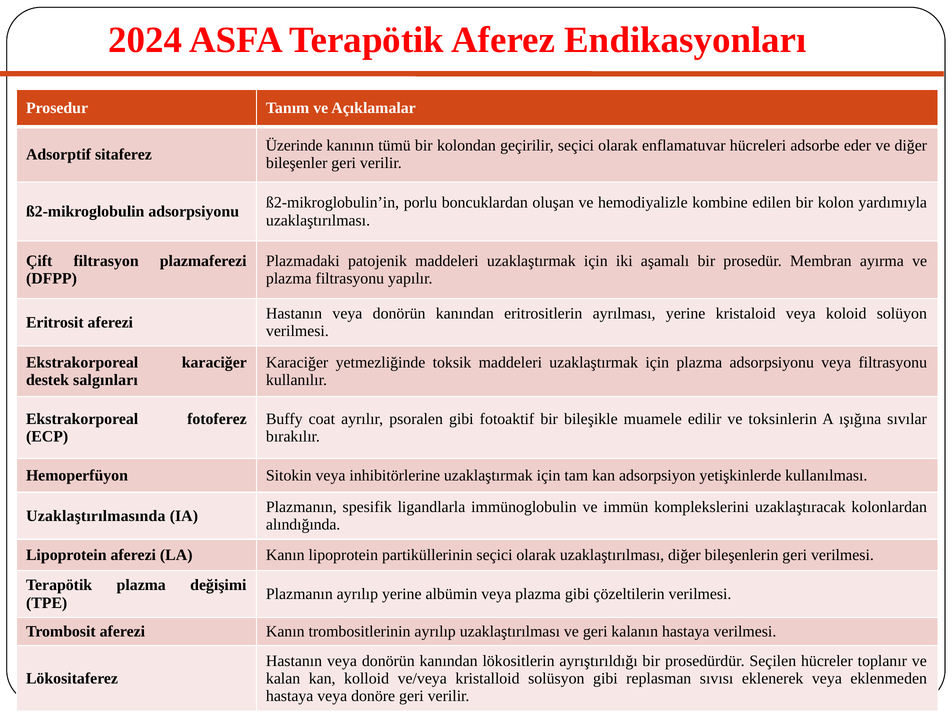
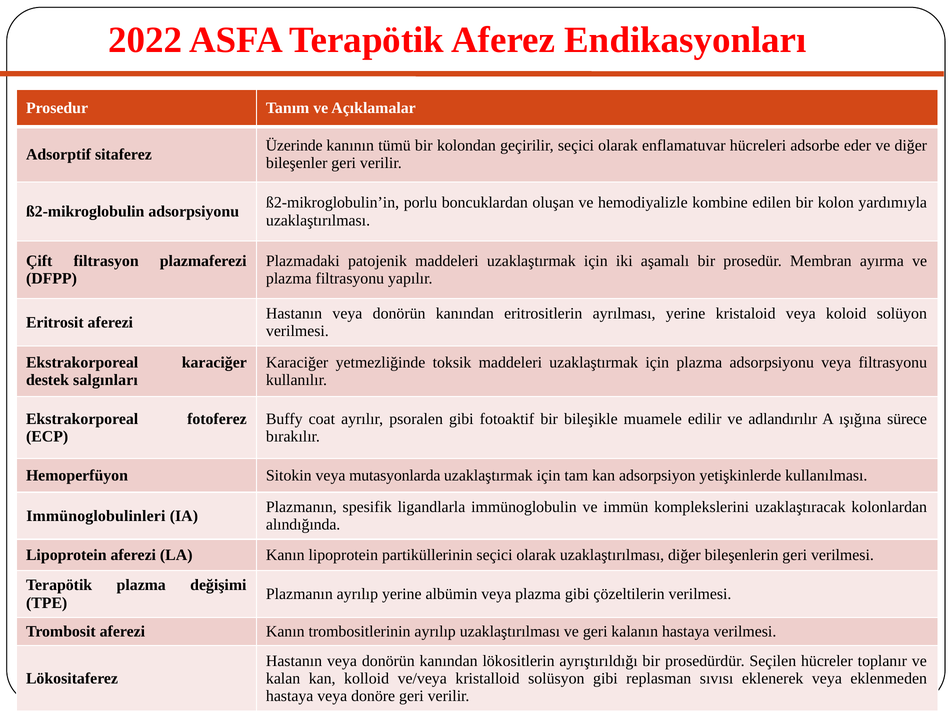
2024: 2024 -> 2022
toksinlerin: toksinlerin -> adlandırılır
sıvılar: sıvılar -> sürece
inhibitörlerine: inhibitörlerine -> mutasyonlarda
Uzaklaştırılmasında: Uzaklaştırılmasında -> Immünoglobulinleri
